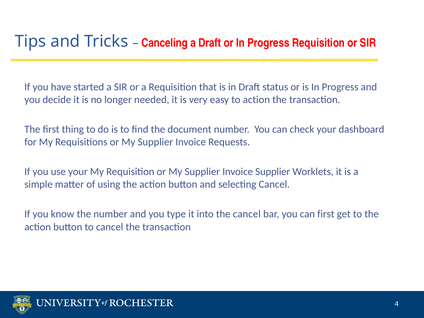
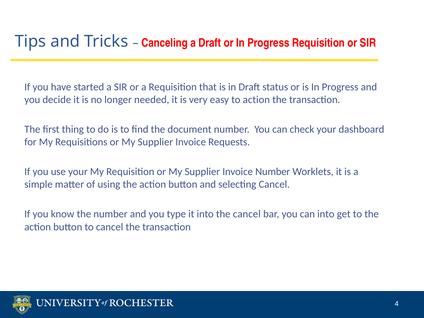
Invoice Supplier: Supplier -> Number
can first: first -> into
